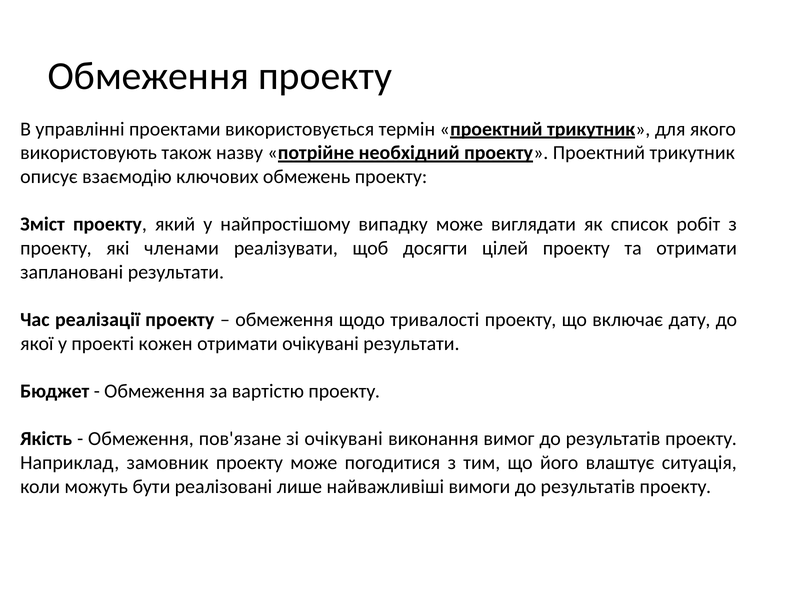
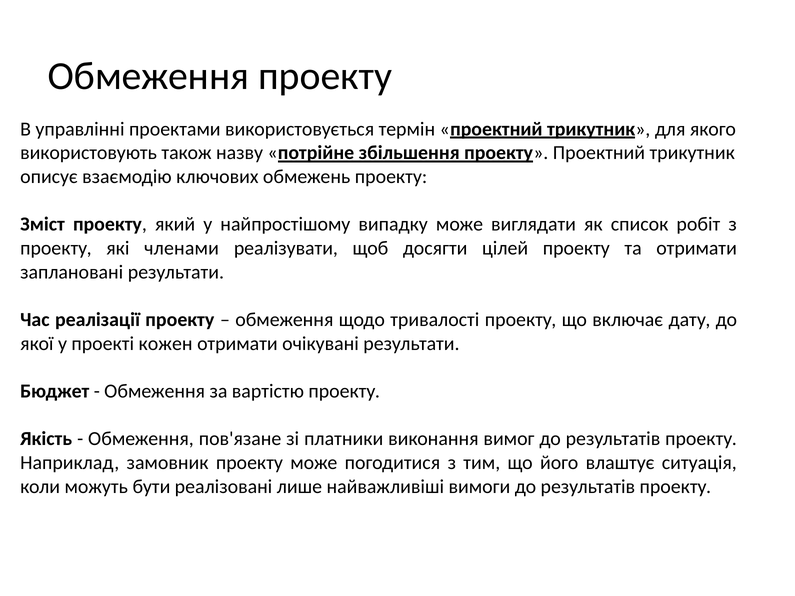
необхідний: необхідний -> збільшення
зі очікувані: очікувані -> платники
